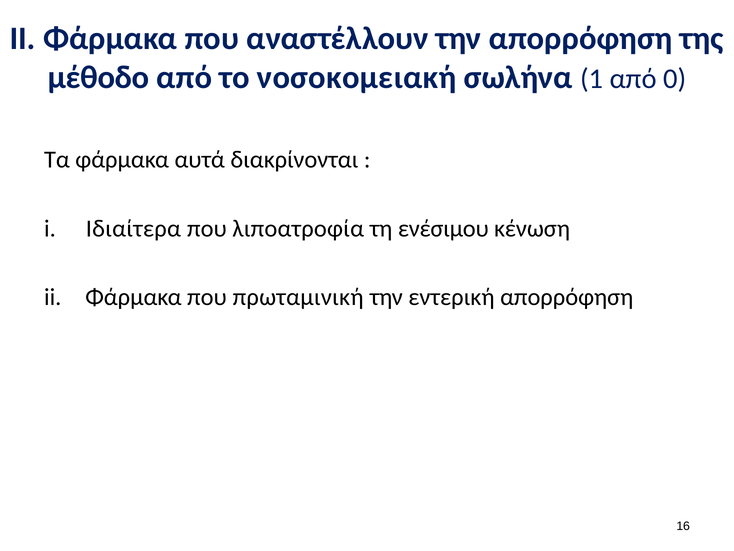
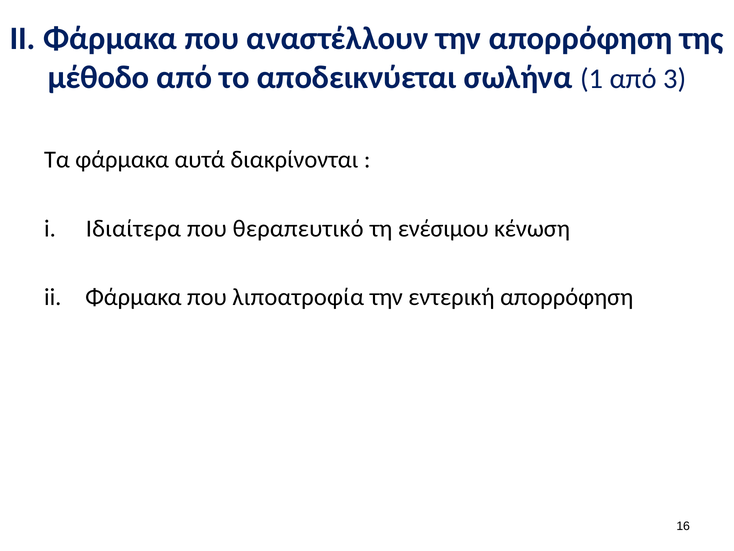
νοσοκομειακή: νοσοκομειακή -> αποδεικνύεται
0: 0 -> 3
λιποατροφία: λιποατροφία -> θεραπευτικό
πρωταμινική: πρωταμινική -> λιποατροφία
